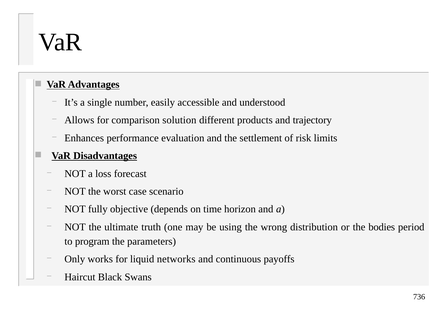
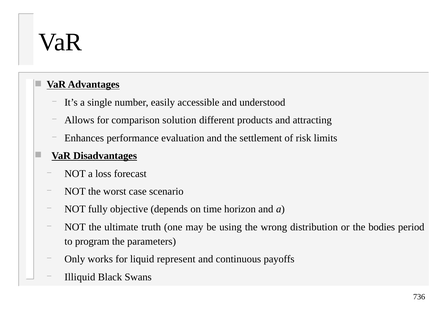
trajectory: trajectory -> attracting
networks: networks -> represent
Haircut: Haircut -> Illiquid
